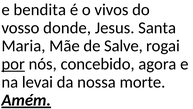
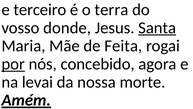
bendita: bendita -> terceiro
vivos: vivos -> terra
Santa underline: none -> present
Salve: Salve -> Feita
